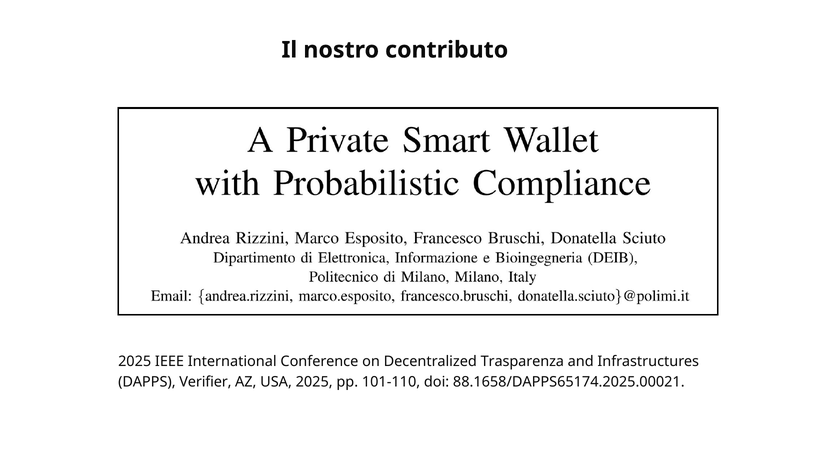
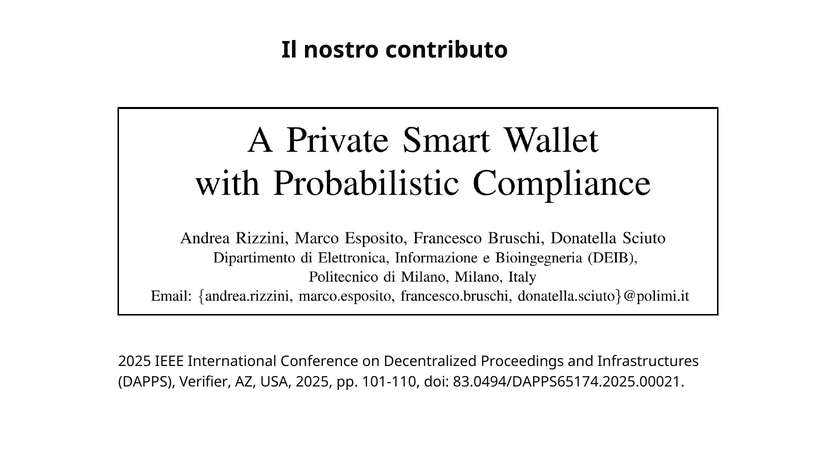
Trasparenza: Trasparenza -> Proceedings
88.1658/DAPPS65174.2025.00021: 88.1658/DAPPS65174.2025.00021 -> 83.0494/DAPPS65174.2025.00021
